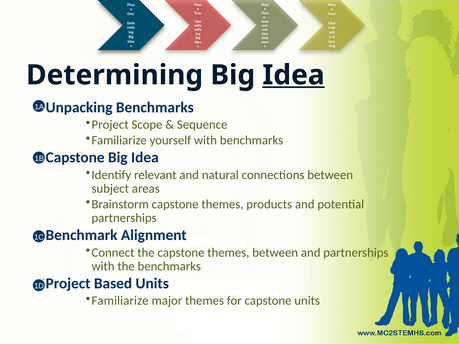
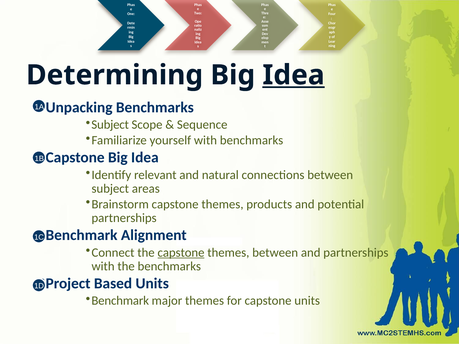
Project at (110, 125): Project -> Subject
capstone at (181, 253) underline: none -> present
Familiarize at (120, 301): Familiarize -> Benchmark
